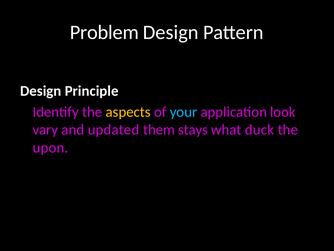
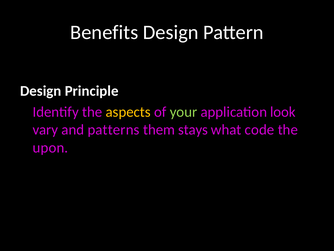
Problem: Problem -> Benefits
your colour: light blue -> light green
updated: updated -> patterns
duck: duck -> code
